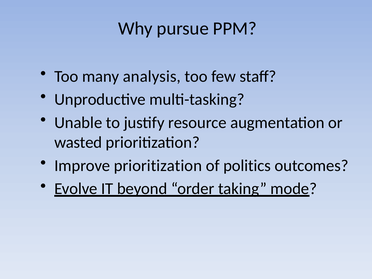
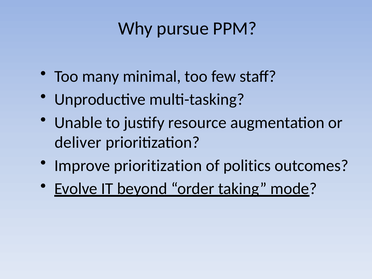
analysis: analysis -> minimal
wasted: wasted -> deliver
